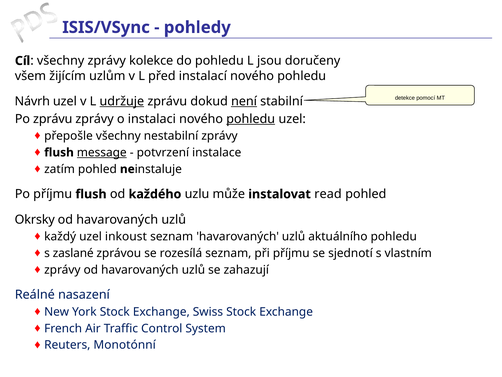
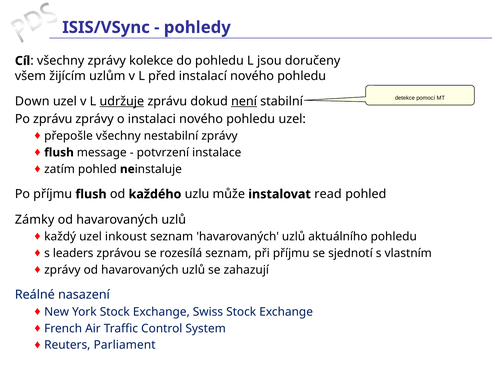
Návrh: Návrh -> Down
pohledu at (251, 119) underline: present -> none
message underline: present -> none
Okrsky: Okrsky -> Zámky
zaslané: zaslané -> leaders
Monotónní: Monotónní -> Parliament
